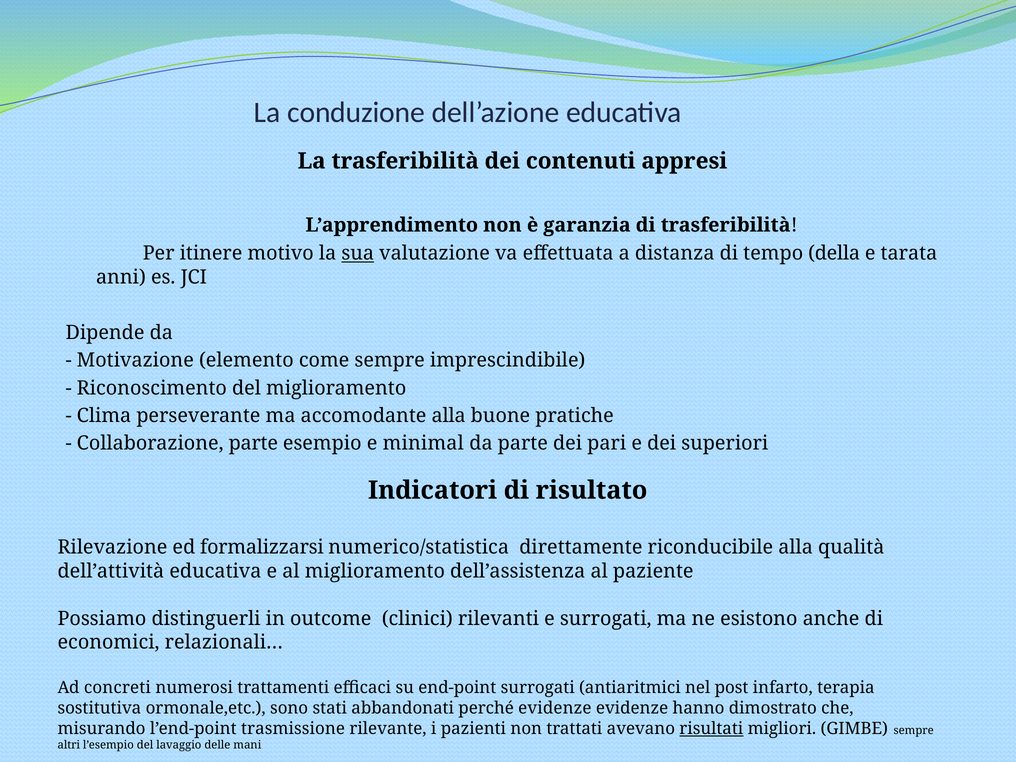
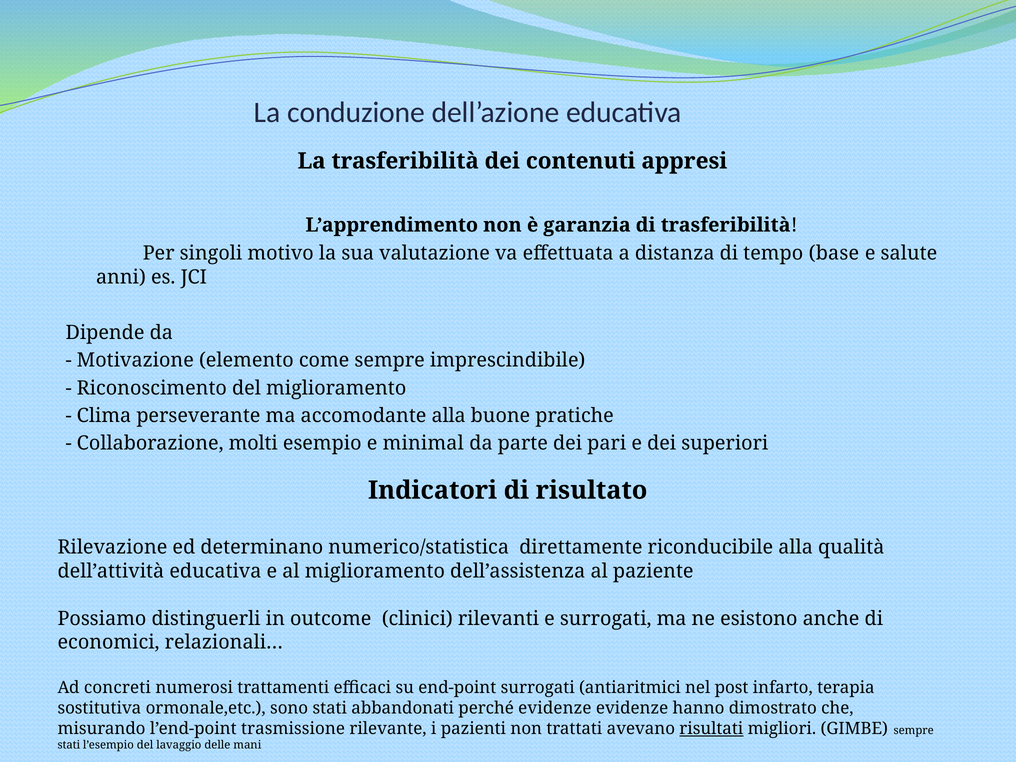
itinere: itinere -> singoli
sua underline: present -> none
della: della -> base
tarata: tarata -> salute
Collaborazione parte: parte -> molti
formalizzarsi: formalizzarsi -> determinano
altri at (69, 745): altri -> stati
